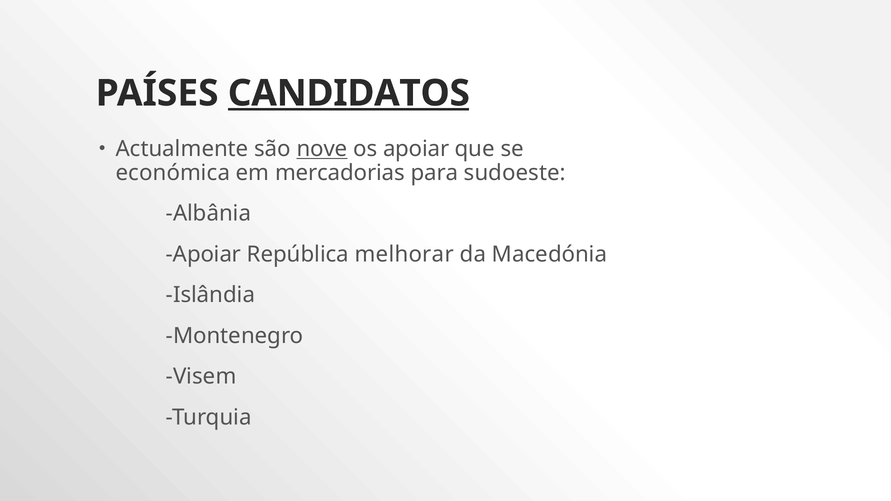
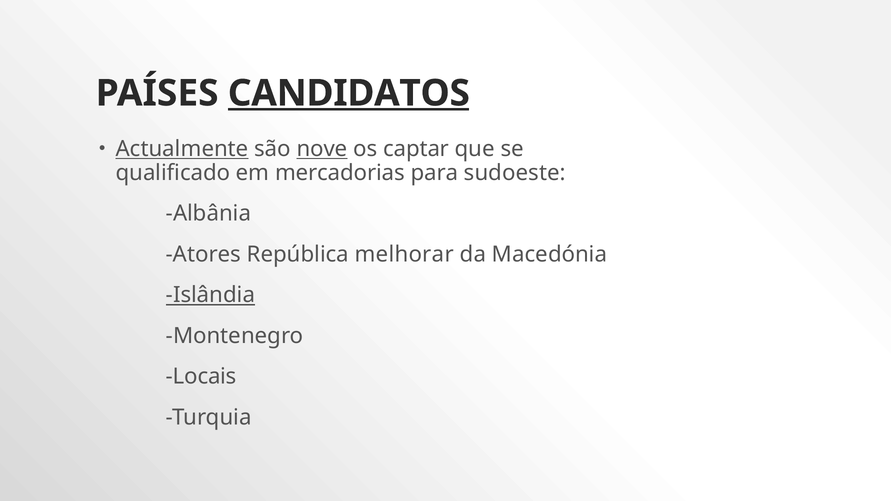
Actualmente underline: none -> present
os apoiar: apoiar -> captar
económica: económica -> qualificado
Apoiar at (203, 255): Apoiar -> Atores
Islândia underline: none -> present
Visem: Visem -> Locais
